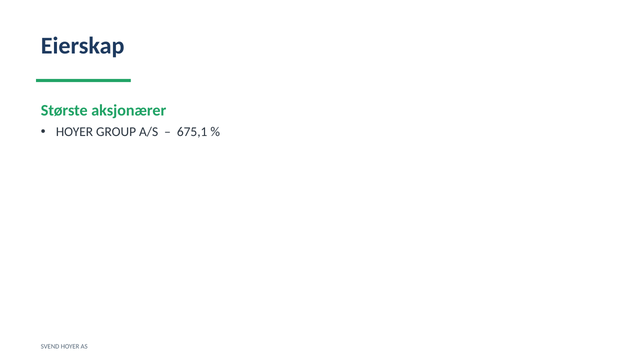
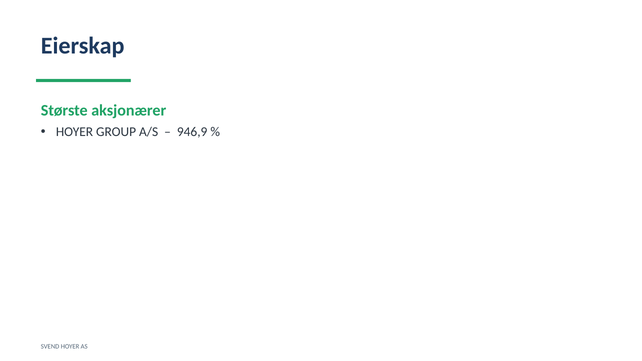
675,1: 675,1 -> 946,9
